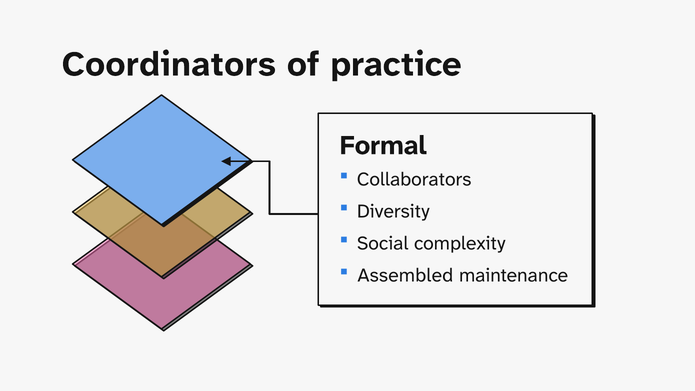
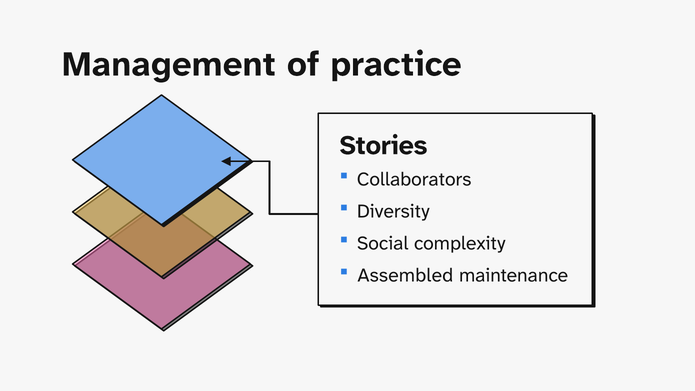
Coordinators: Coordinators -> Management
Formal: Formal -> Stories
